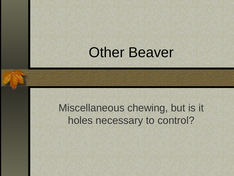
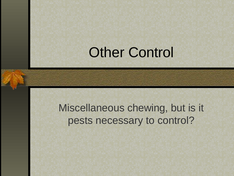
Other Beaver: Beaver -> Control
holes: holes -> pests
